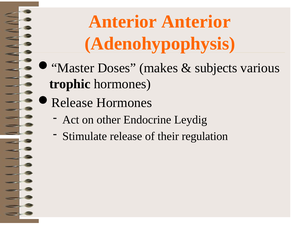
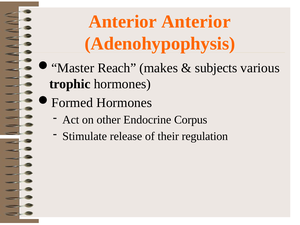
Doses: Doses -> Reach
Release at (72, 103): Release -> Formed
Leydig: Leydig -> Corpus
